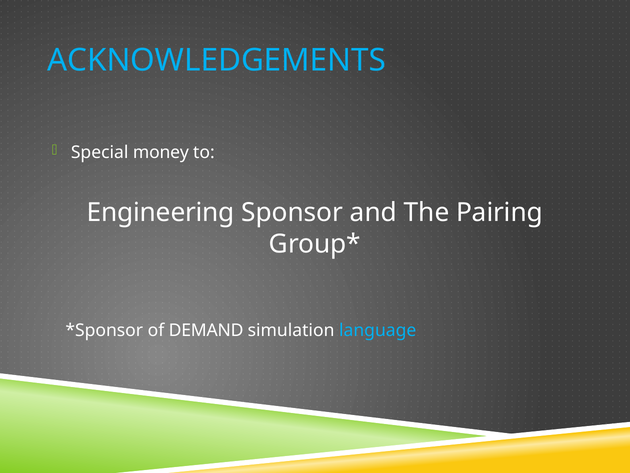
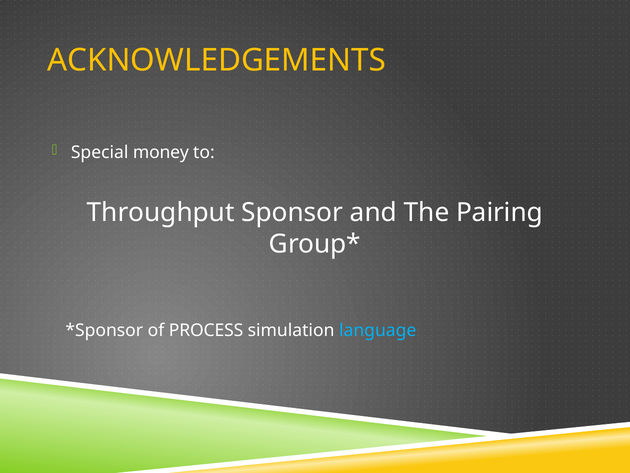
ACKNOWLEDGEMENTS colour: light blue -> yellow
Engineering: Engineering -> Throughput
DEMAND: DEMAND -> PROCESS
